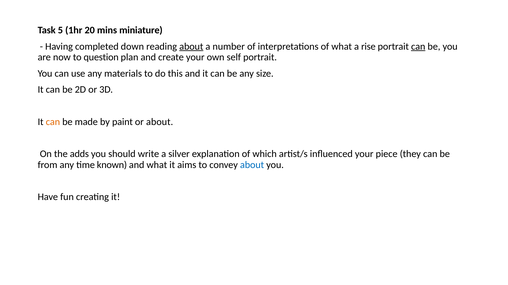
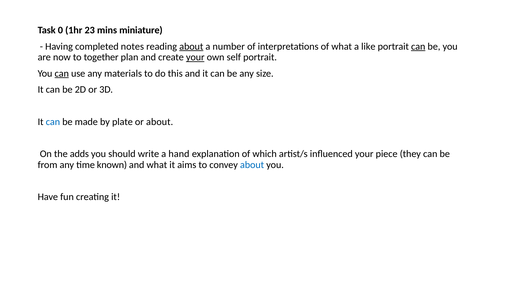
5: 5 -> 0
20: 20 -> 23
down: down -> notes
rise: rise -> like
question: question -> together
your at (195, 57) underline: none -> present
can at (62, 74) underline: none -> present
can at (53, 122) colour: orange -> blue
paint: paint -> plate
silver: silver -> hand
